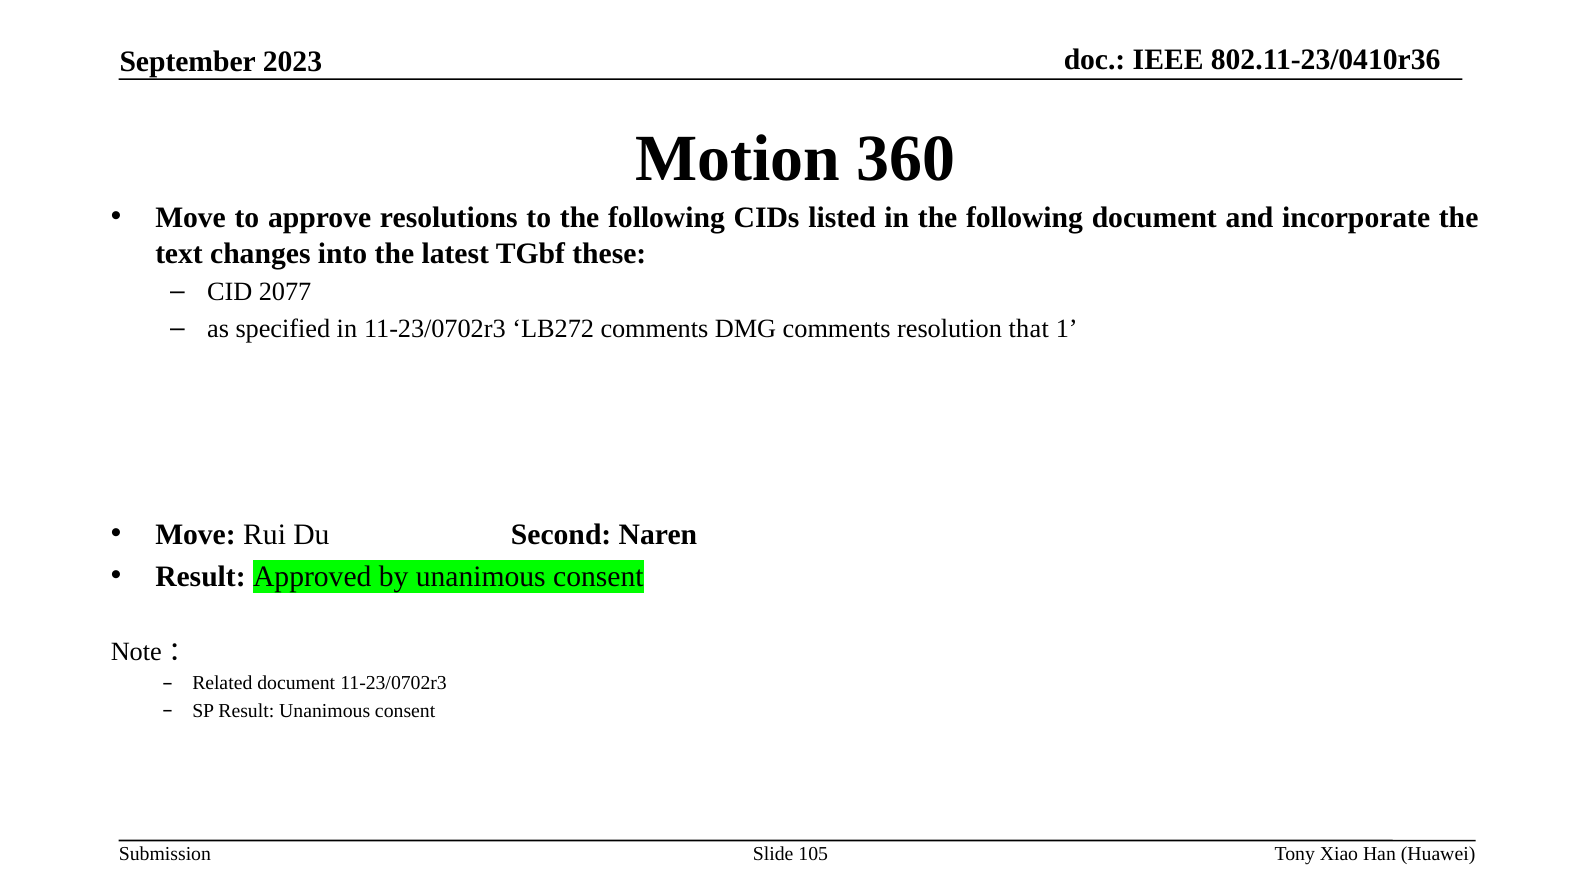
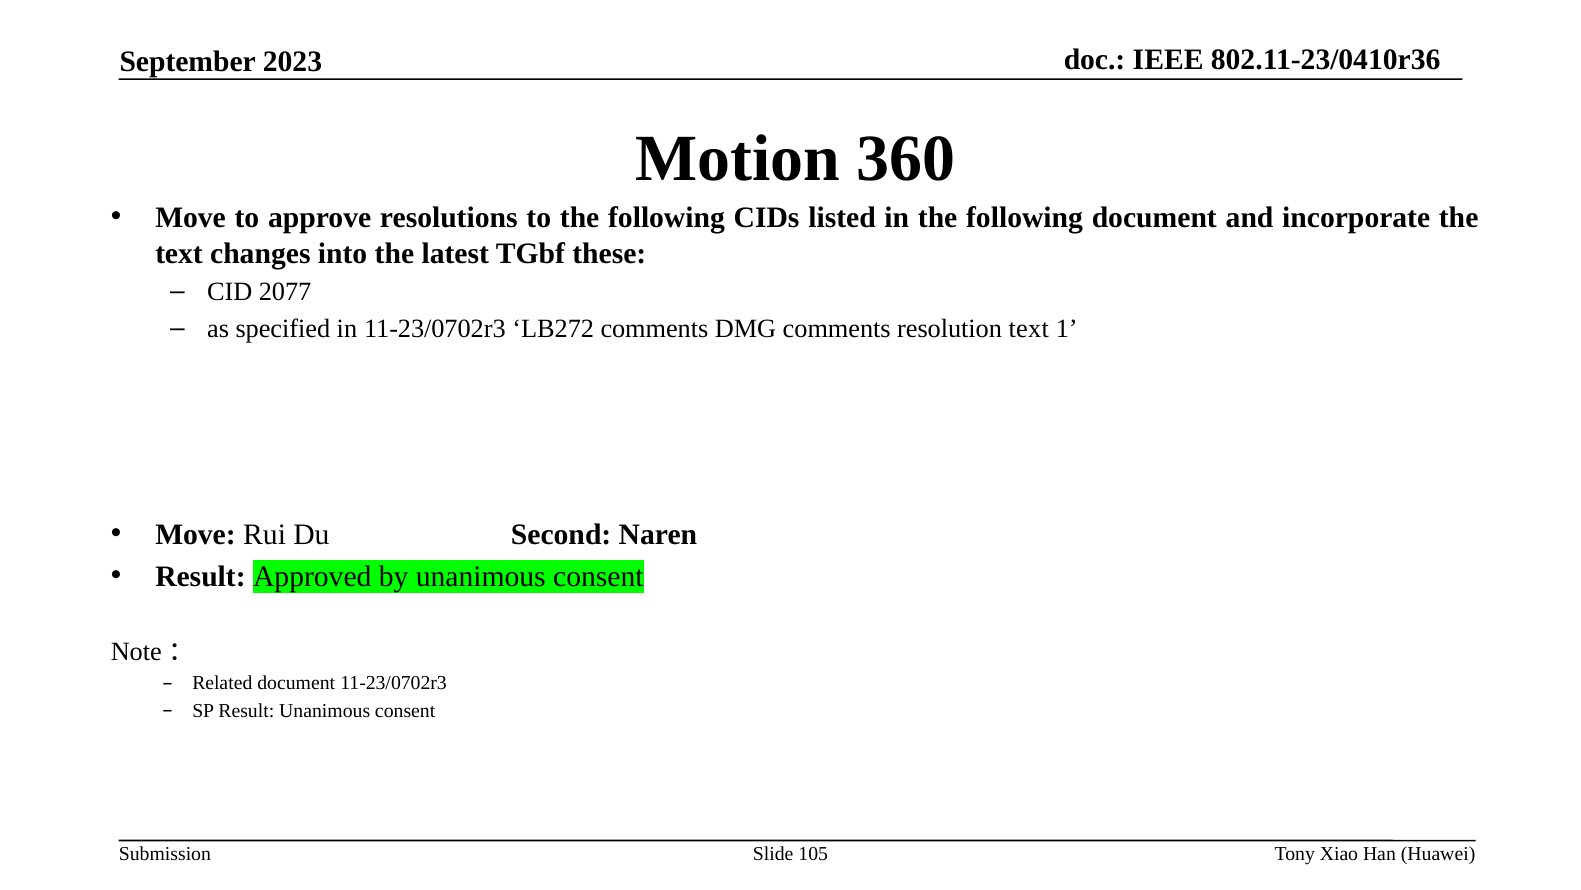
resolution that: that -> text
